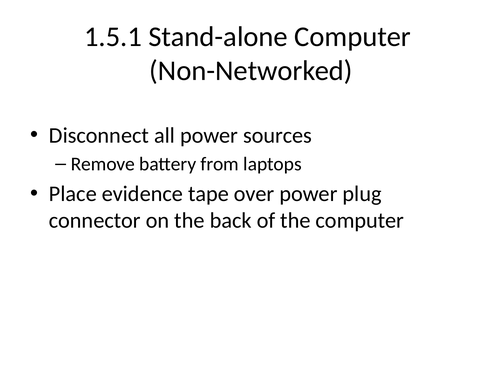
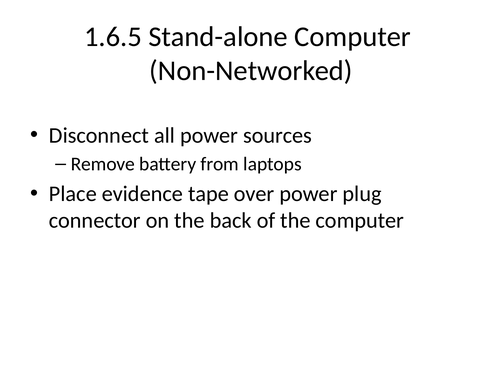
1.5.1: 1.5.1 -> 1.6.5
